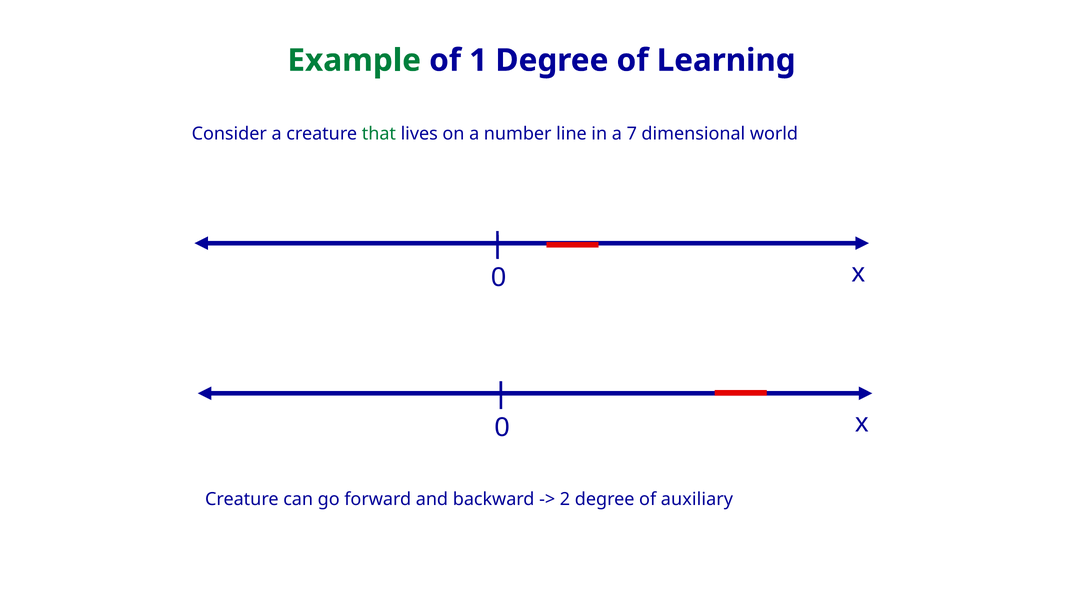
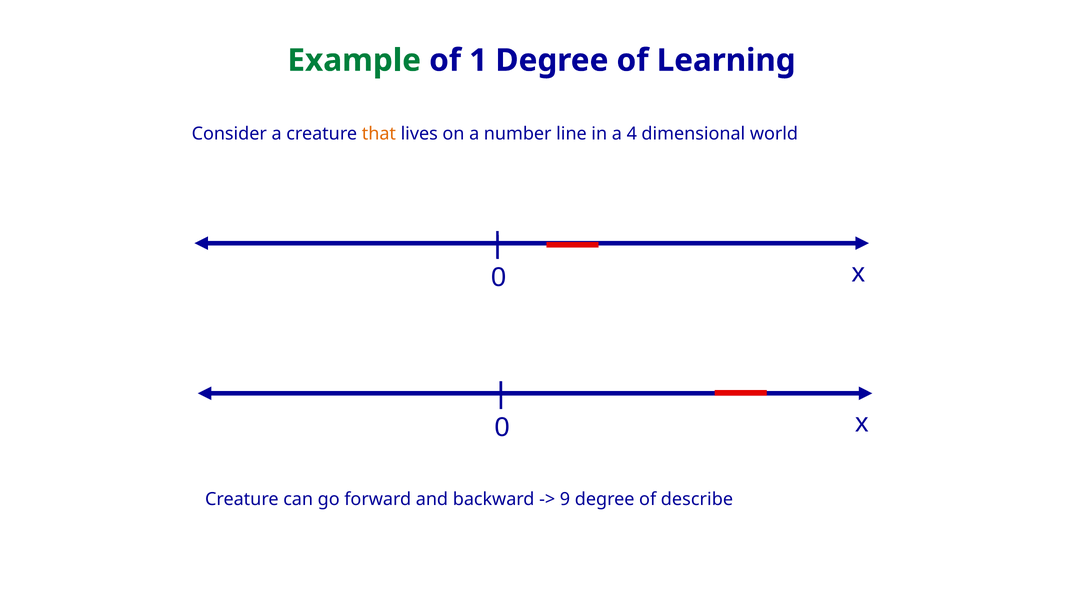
that colour: green -> orange
7: 7 -> 4
2: 2 -> 9
auxiliary: auxiliary -> describe
